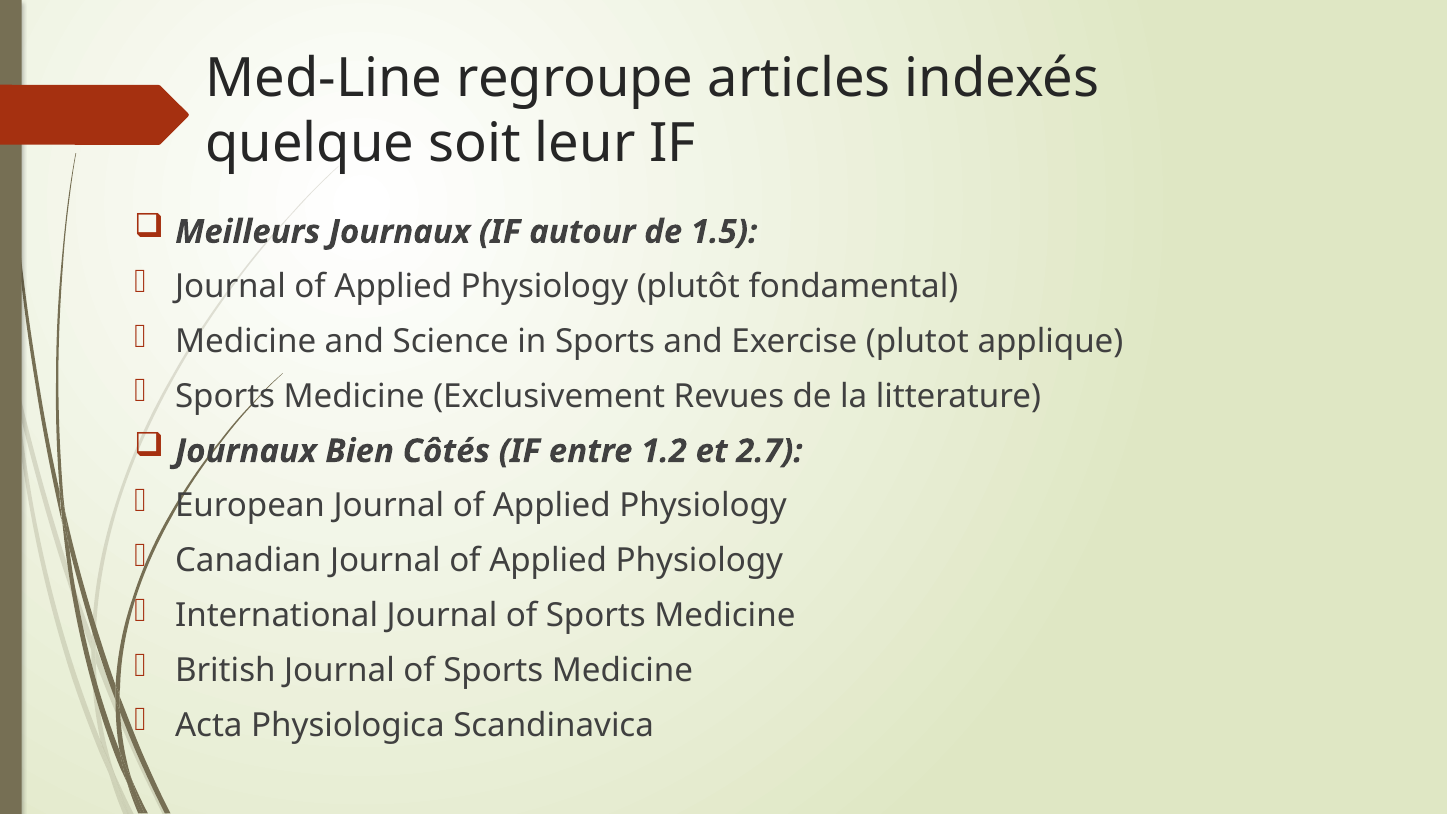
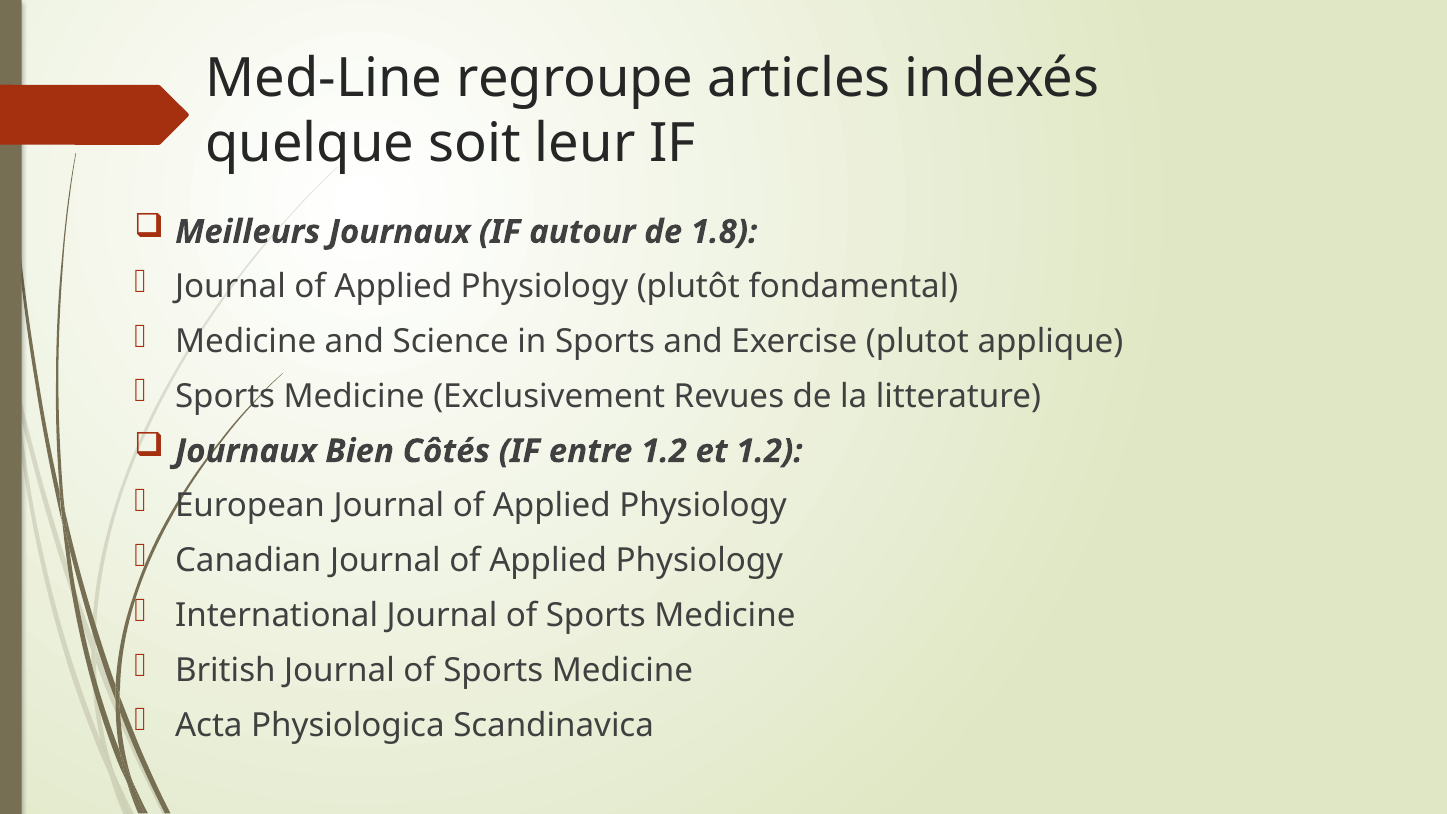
1.5: 1.5 -> 1.8
et 2.7: 2.7 -> 1.2
